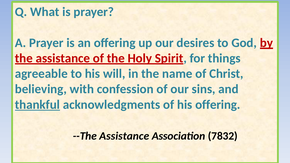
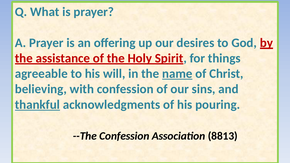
name underline: none -> present
his offering: offering -> pouring
--The Assistance: Assistance -> Confession
7832: 7832 -> 8813
